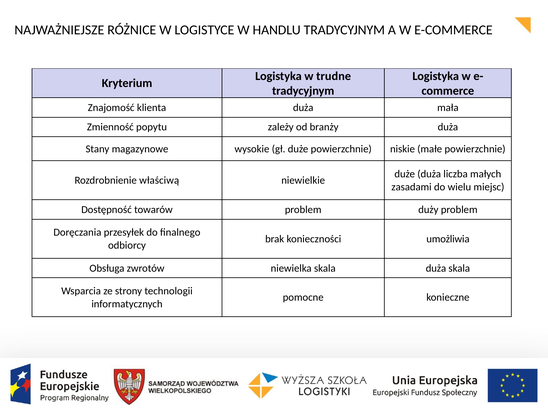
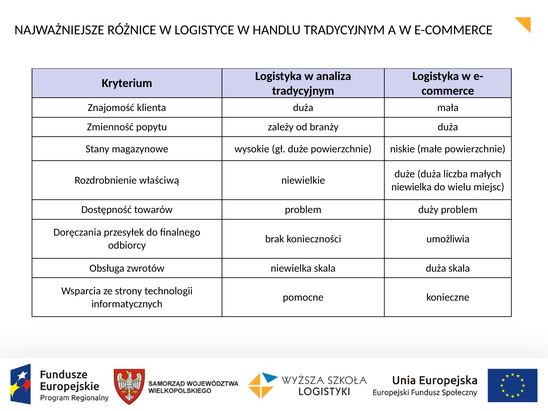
trudne: trudne -> analiza
zasadami at (411, 187): zasadami -> niewielka
